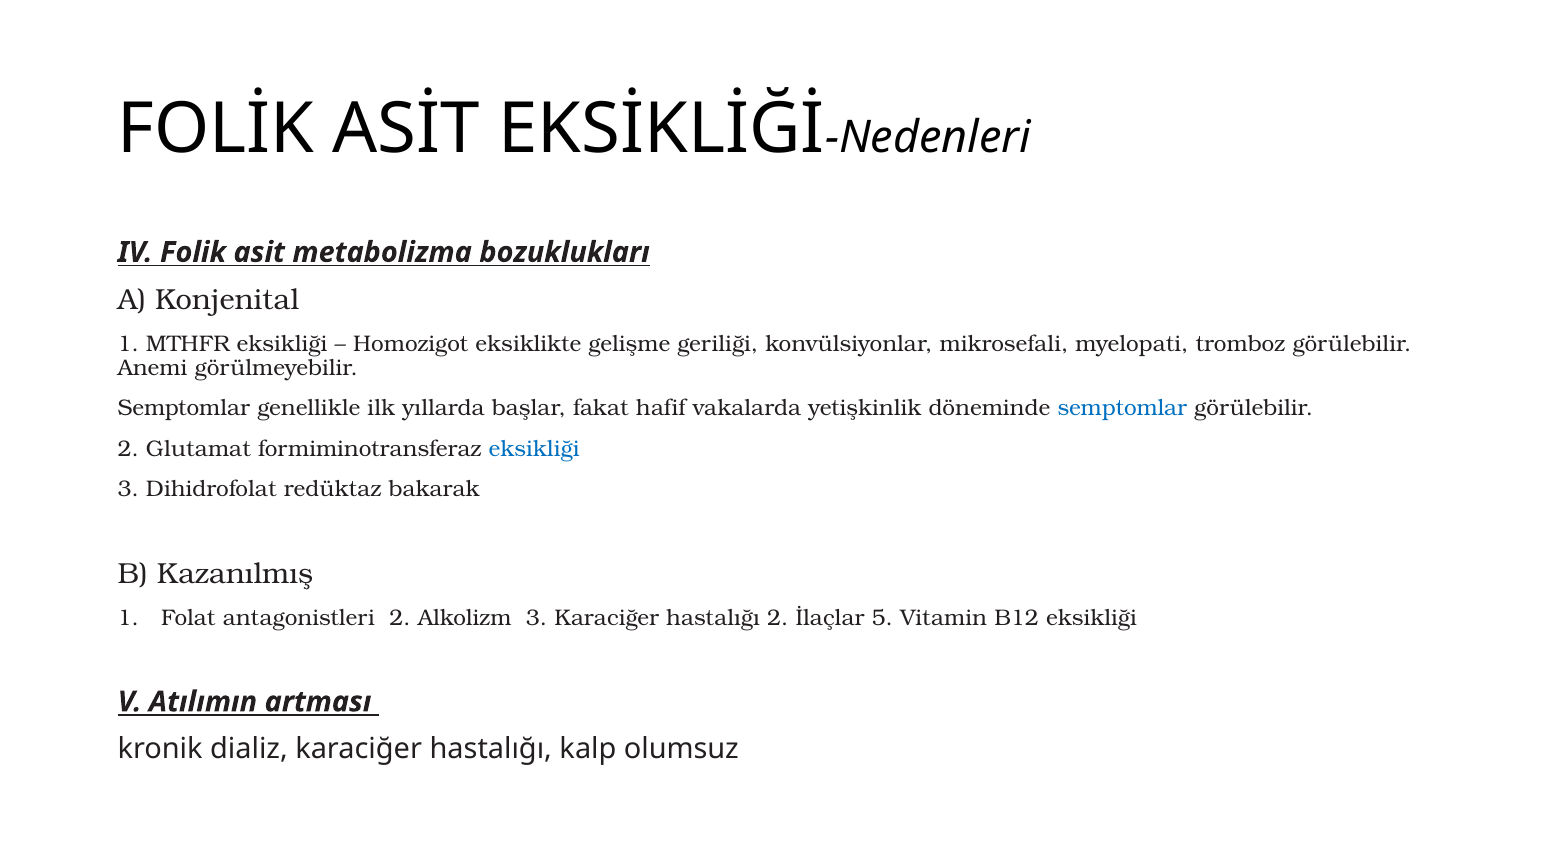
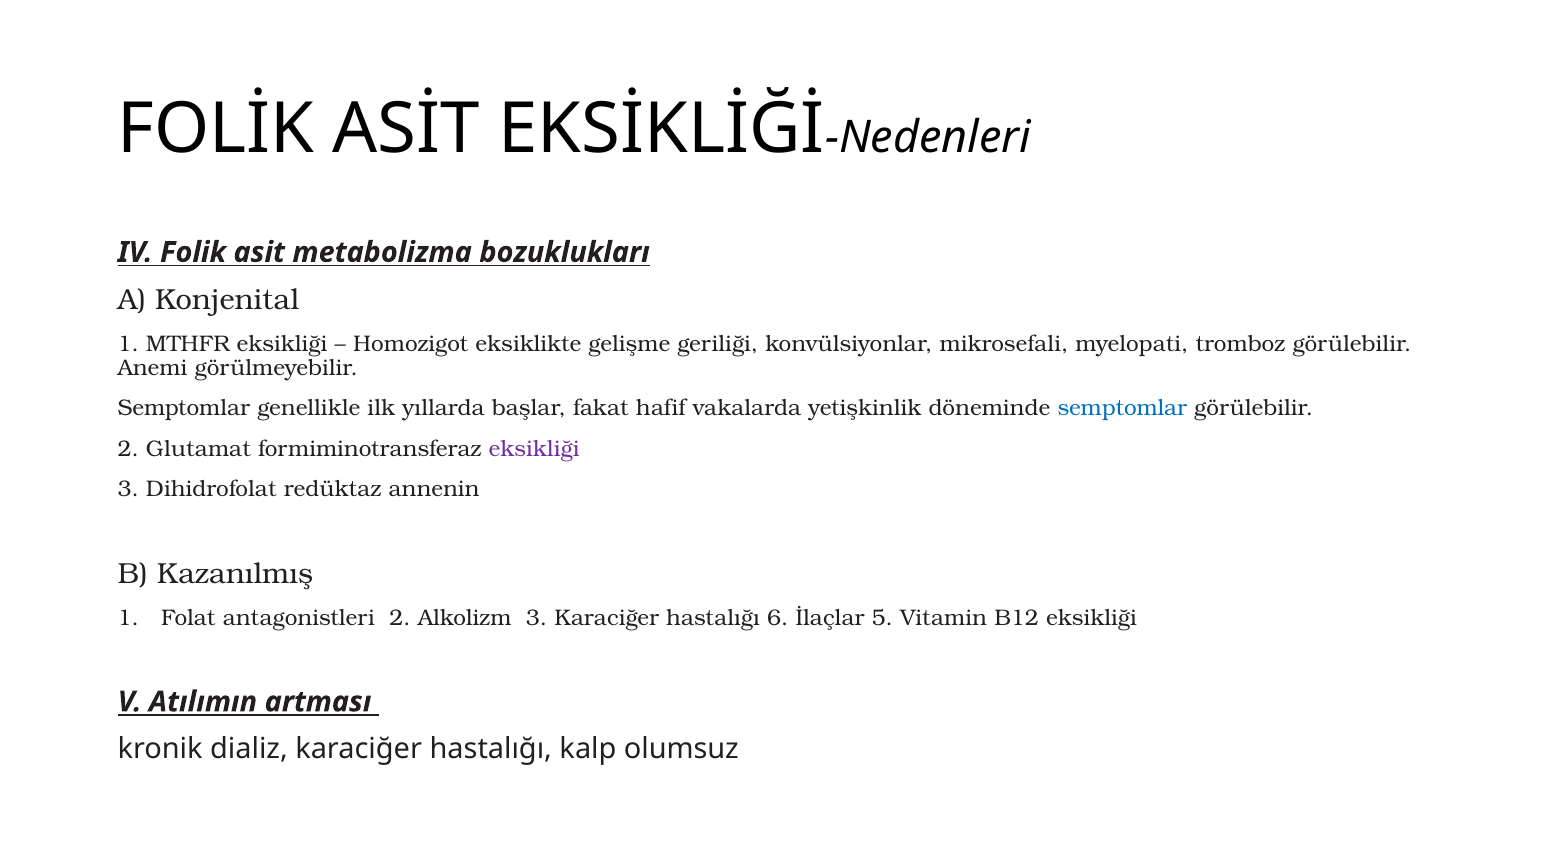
eksikliği at (534, 449) colour: blue -> purple
bakarak: bakarak -> annenin
hastalığı 2: 2 -> 6
